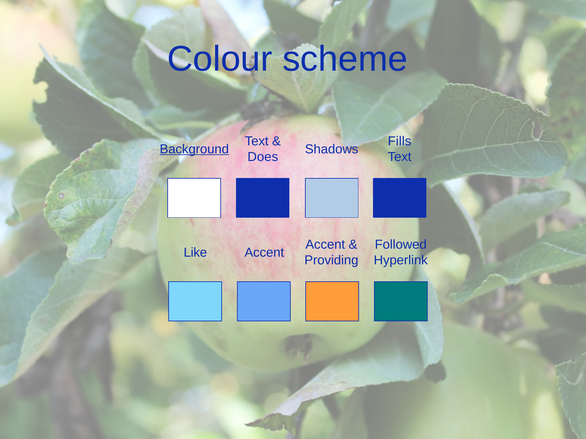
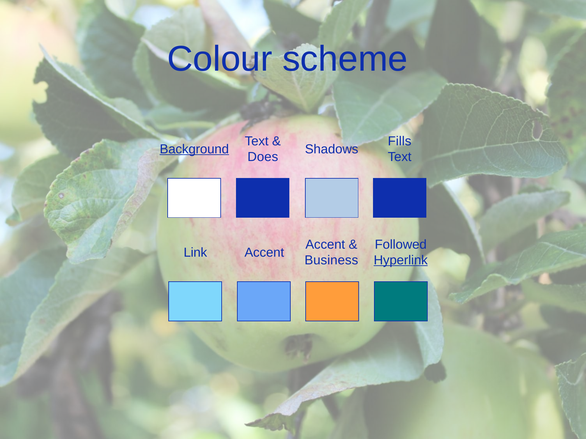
Like: Like -> Link
Hyperlink underline: none -> present
Providing: Providing -> Business
